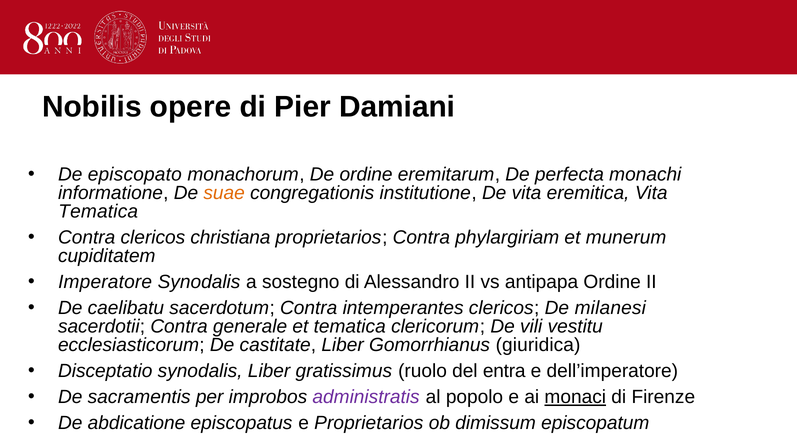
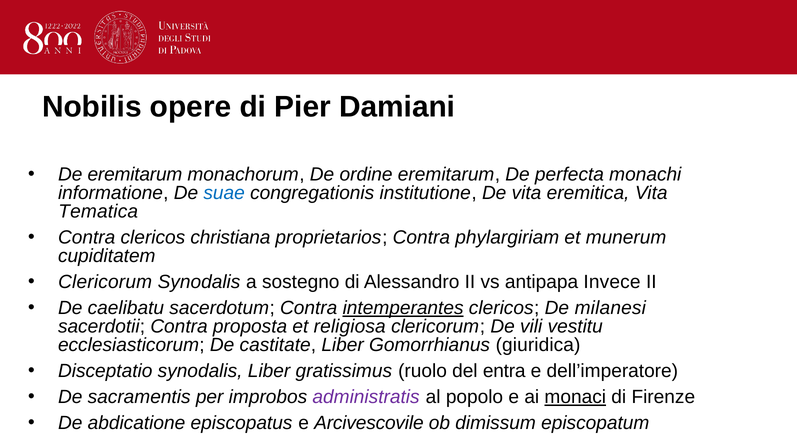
De episcopato: episcopato -> eremitarum
suae colour: orange -> blue
Imperatore at (105, 282): Imperatore -> Clericorum
antipapa Ordine: Ordine -> Invece
intemperantes underline: none -> present
generale: generale -> proposta
et tematica: tematica -> religiosa
e Proprietarios: Proprietarios -> Arcivescovile
